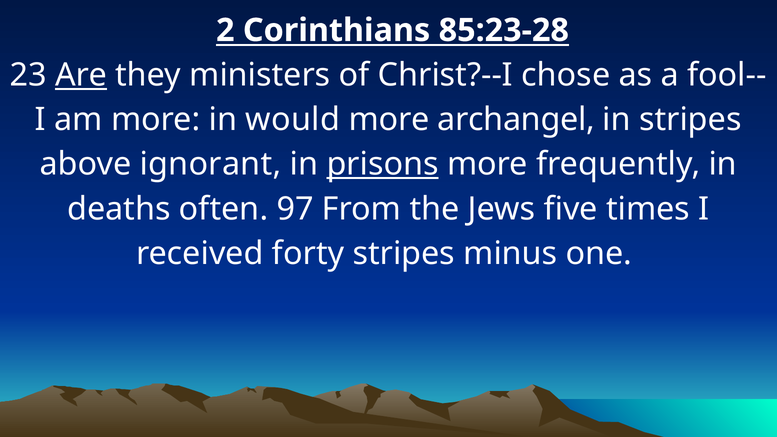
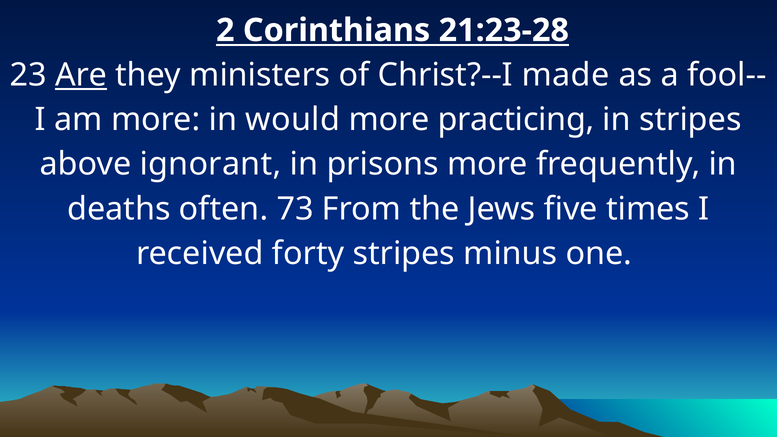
85:23-28: 85:23-28 -> 21:23-28
chose: chose -> made
archangel: archangel -> practicing
prisons underline: present -> none
97: 97 -> 73
